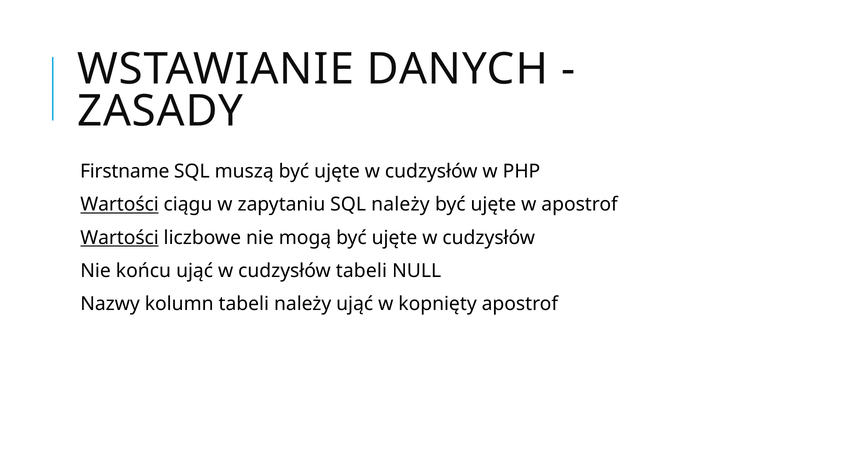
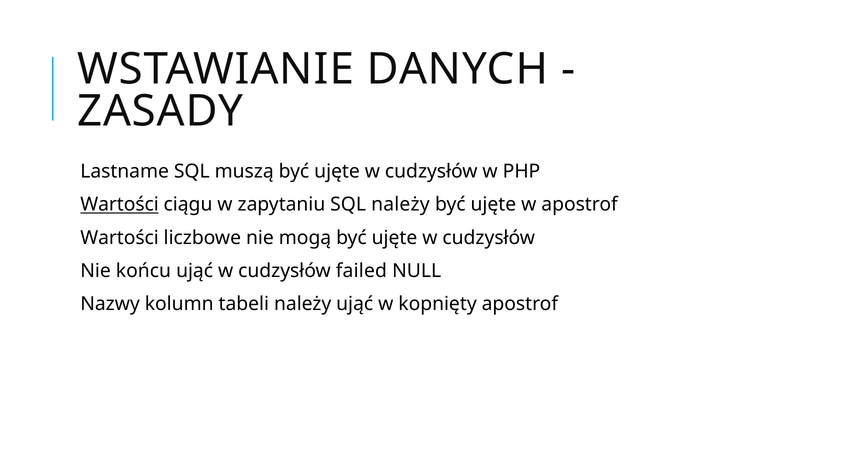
Firstname: Firstname -> Lastname
Wartości at (120, 238) underline: present -> none
cudzysłów tabeli: tabeli -> failed
